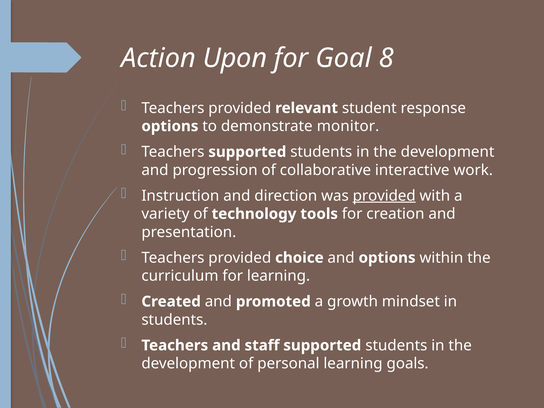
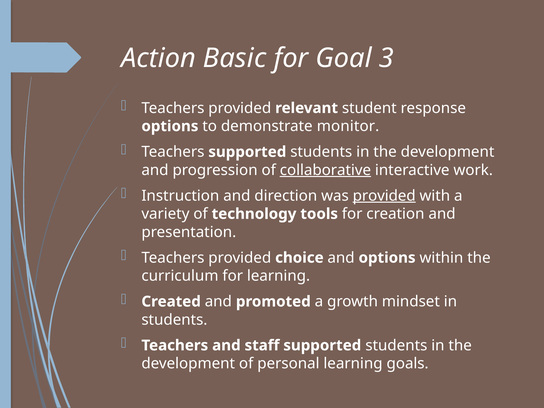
Upon: Upon -> Basic
8: 8 -> 3
collaborative underline: none -> present
